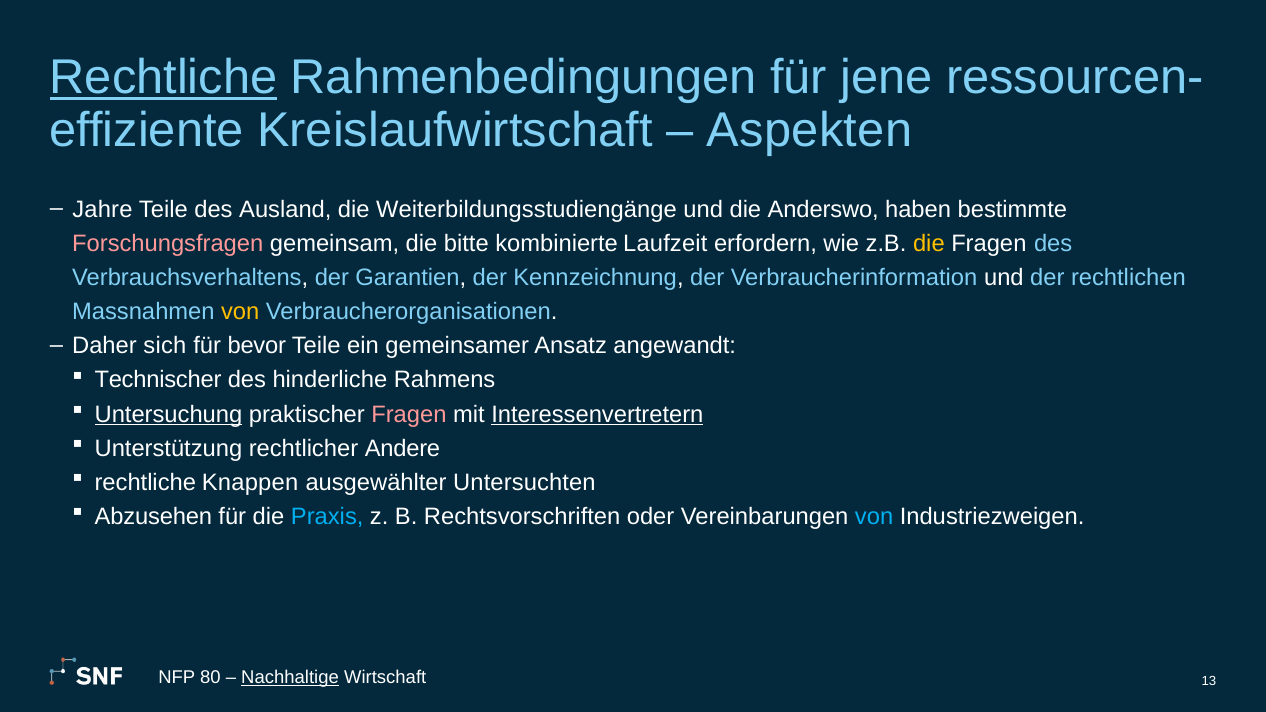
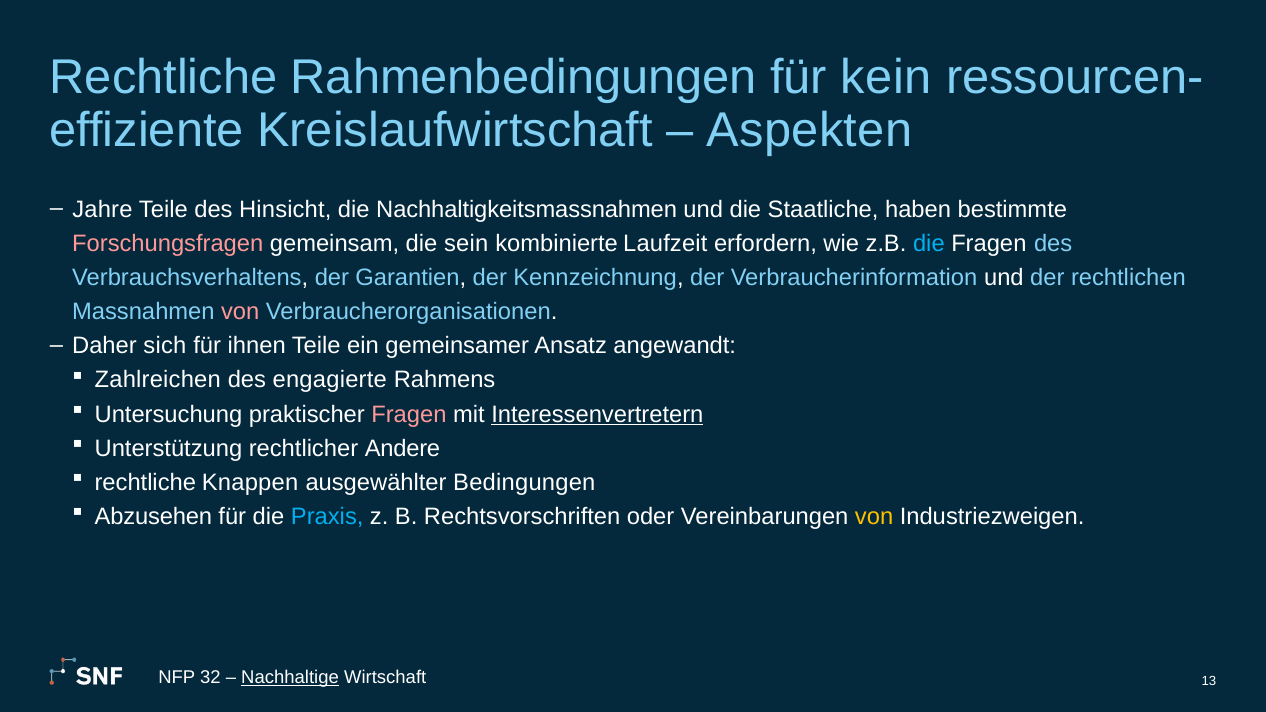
Rechtliche at (164, 77) underline: present -> none
jene: jene -> kein
Ausland: Ausland -> Hinsicht
Weiterbildungsstudiengänge: Weiterbildungsstudiengänge -> Nachhaltigkeitsmassnahmen
Anderswo: Anderswo -> Staatliche
bitte: bitte -> sein
die at (929, 244) colour: yellow -> light blue
von at (240, 312) colour: yellow -> pink
bevor: bevor -> ihnen
Technischer: Technischer -> Zahlreichen
hinderliche: hinderliche -> engagierte
Untersuchung underline: present -> none
Untersuchten: Untersuchten -> Bedingungen
von at (874, 517) colour: light blue -> yellow
80: 80 -> 32
